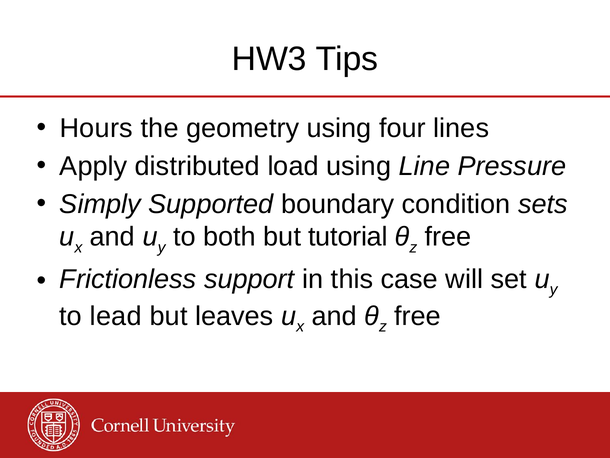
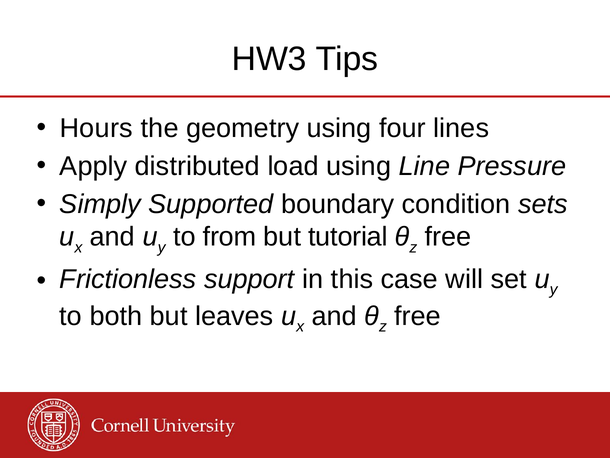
both: both -> from
lead: lead -> both
